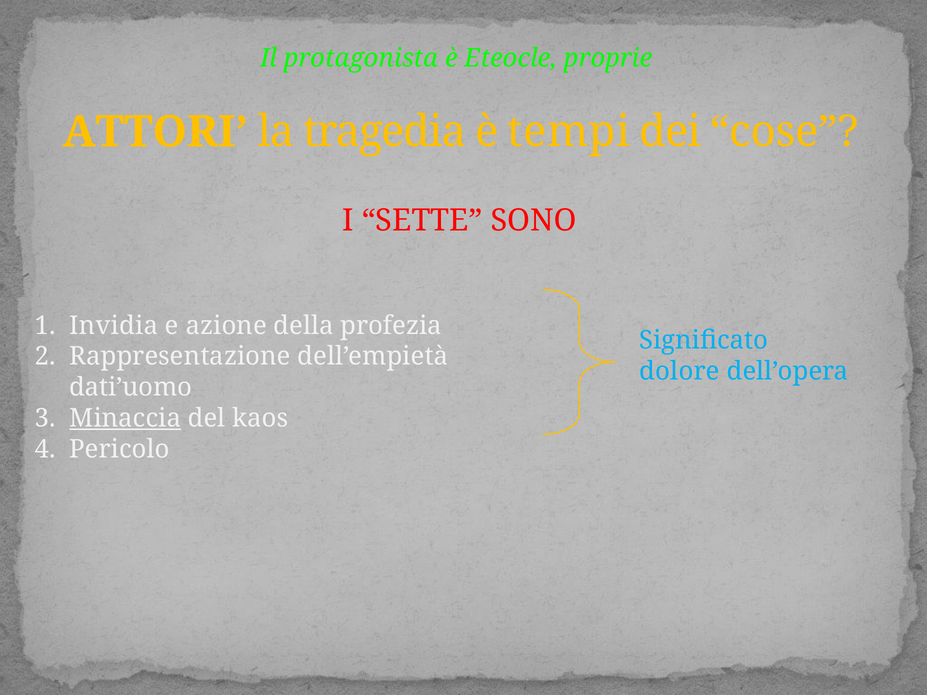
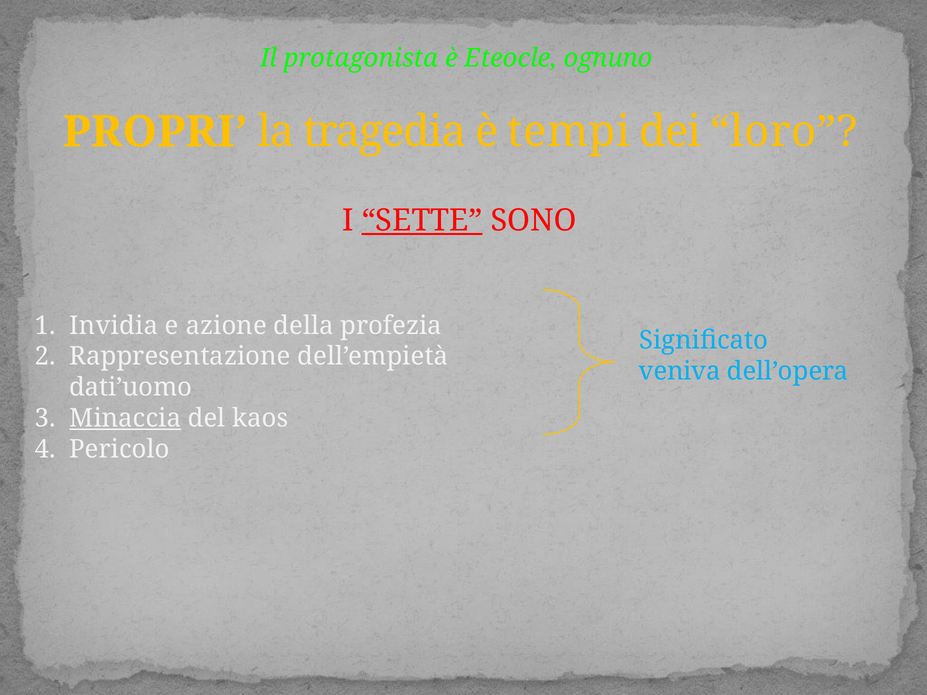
proprie: proprie -> ognuno
ATTORI: ATTORI -> PROPRI
cose: cose -> loro
SETTE underline: none -> present
dolore: dolore -> veniva
